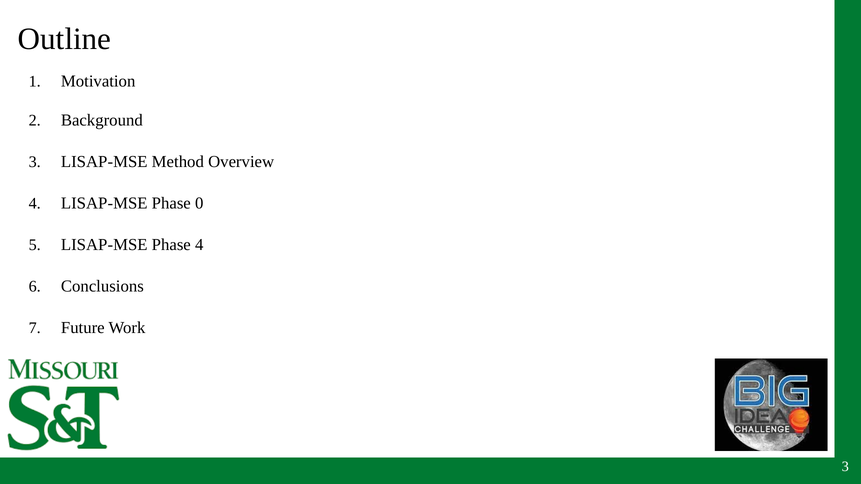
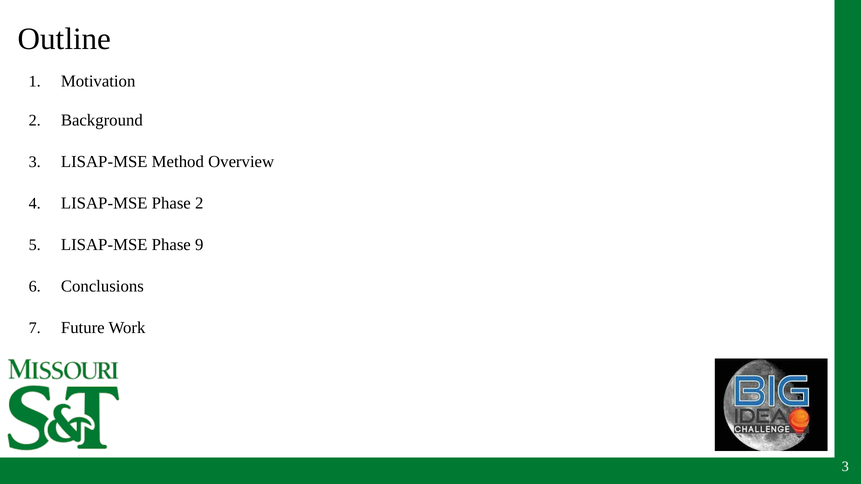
Phase 0: 0 -> 2
Phase 4: 4 -> 9
